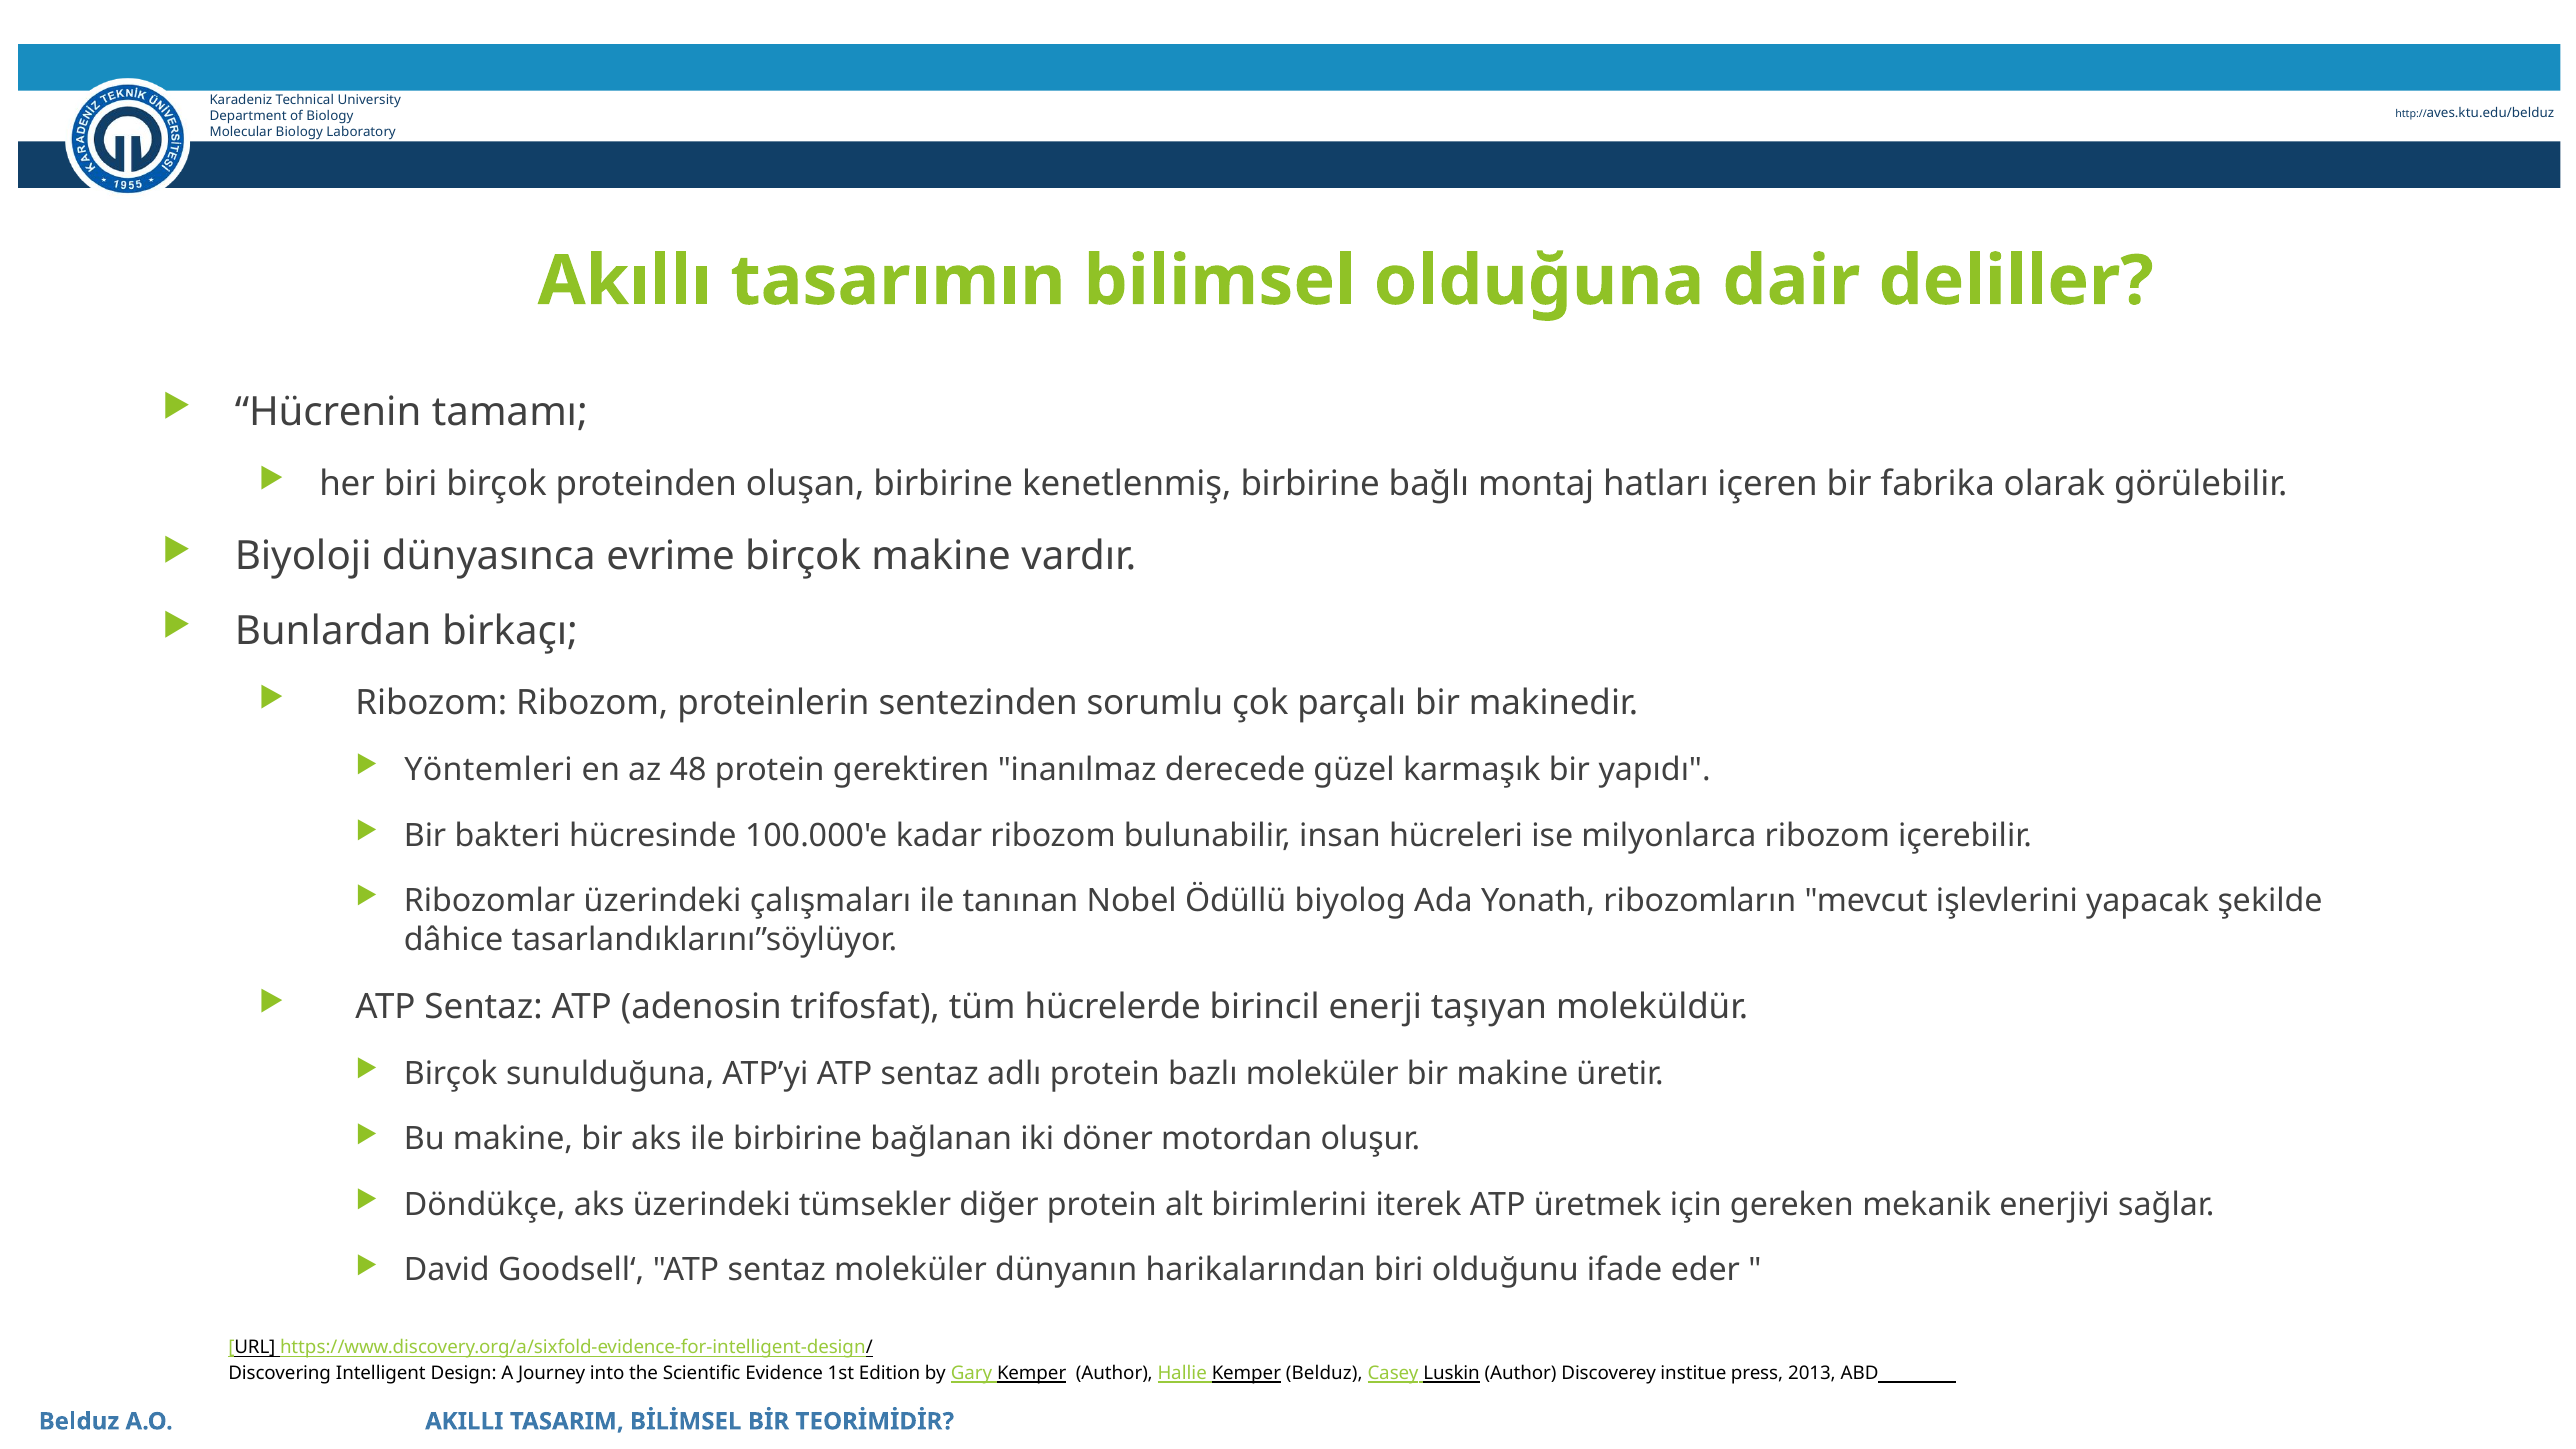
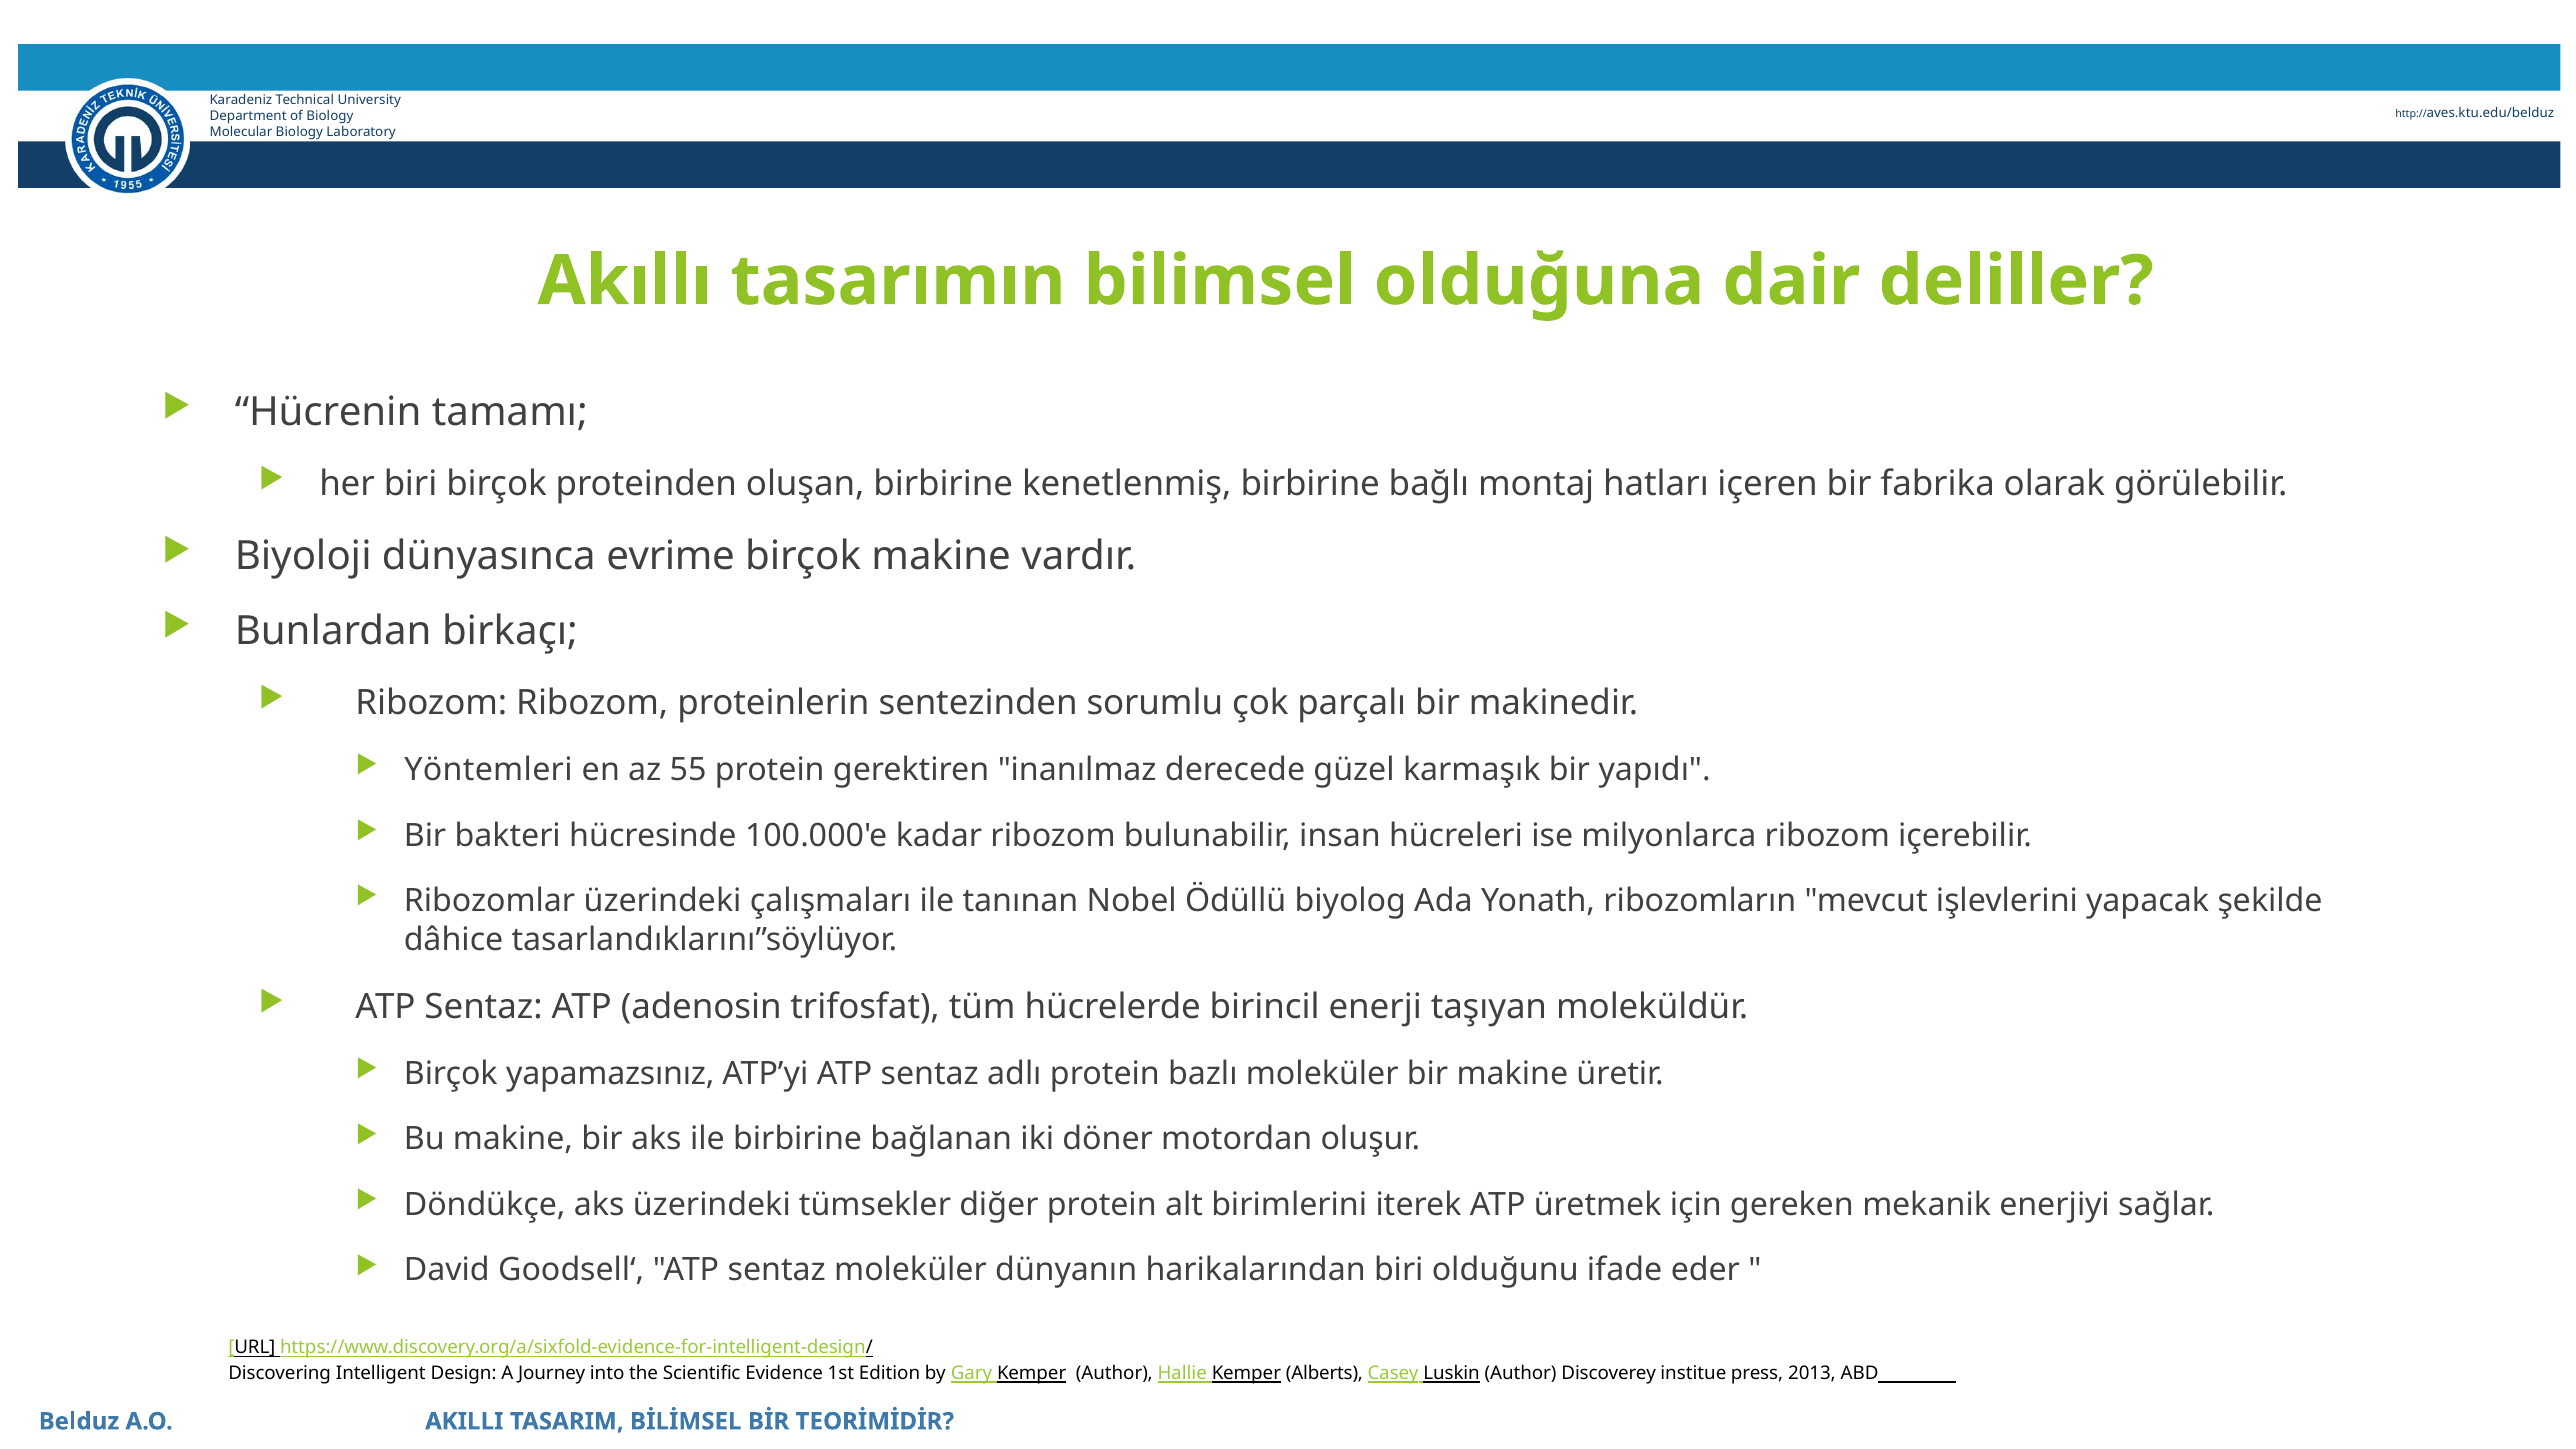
48: 48 -> 55
sunulduğuna: sunulduğuna -> yapamazsınız
Kemper Belduz: Belduz -> Alberts
